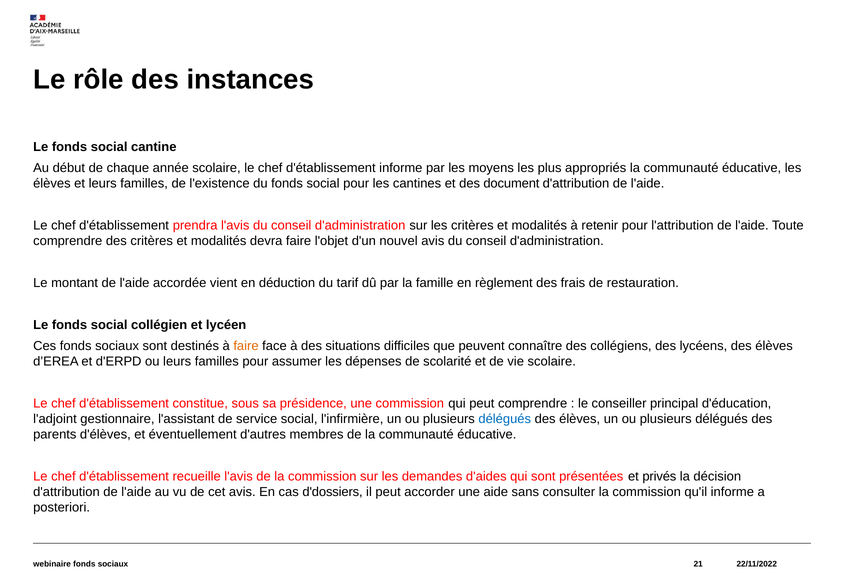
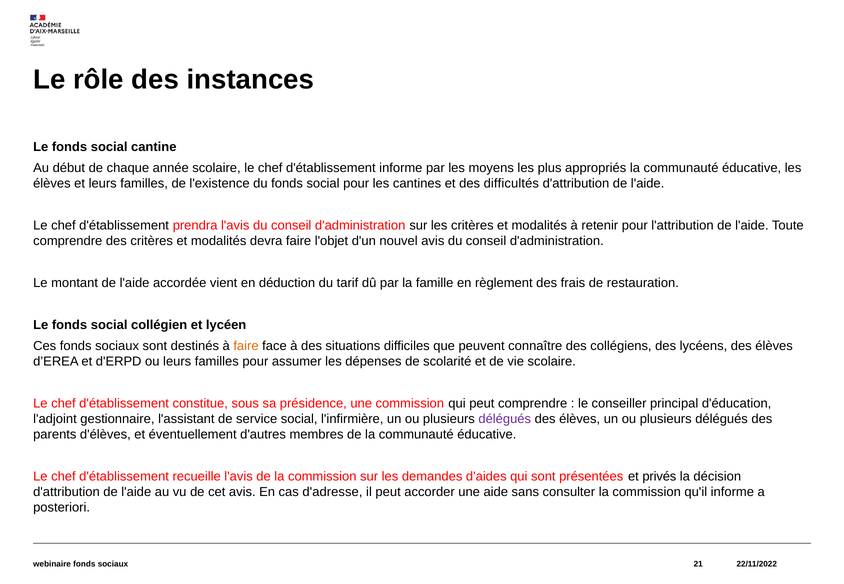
document: document -> difficultés
délégués at (505, 419) colour: blue -> purple
d'dossiers: d'dossiers -> d'adresse
